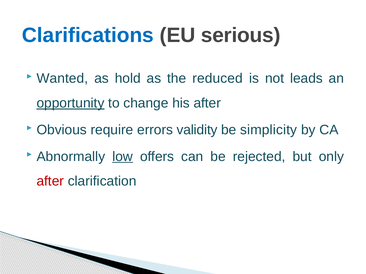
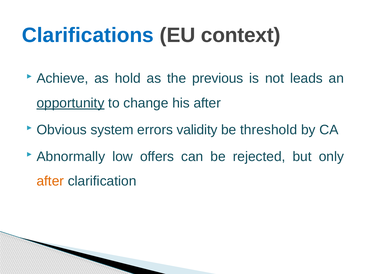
serious: serious -> context
Wanted: Wanted -> Achieve
reduced: reduced -> previous
require: require -> system
simplicity: simplicity -> threshold
low underline: present -> none
after at (50, 182) colour: red -> orange
